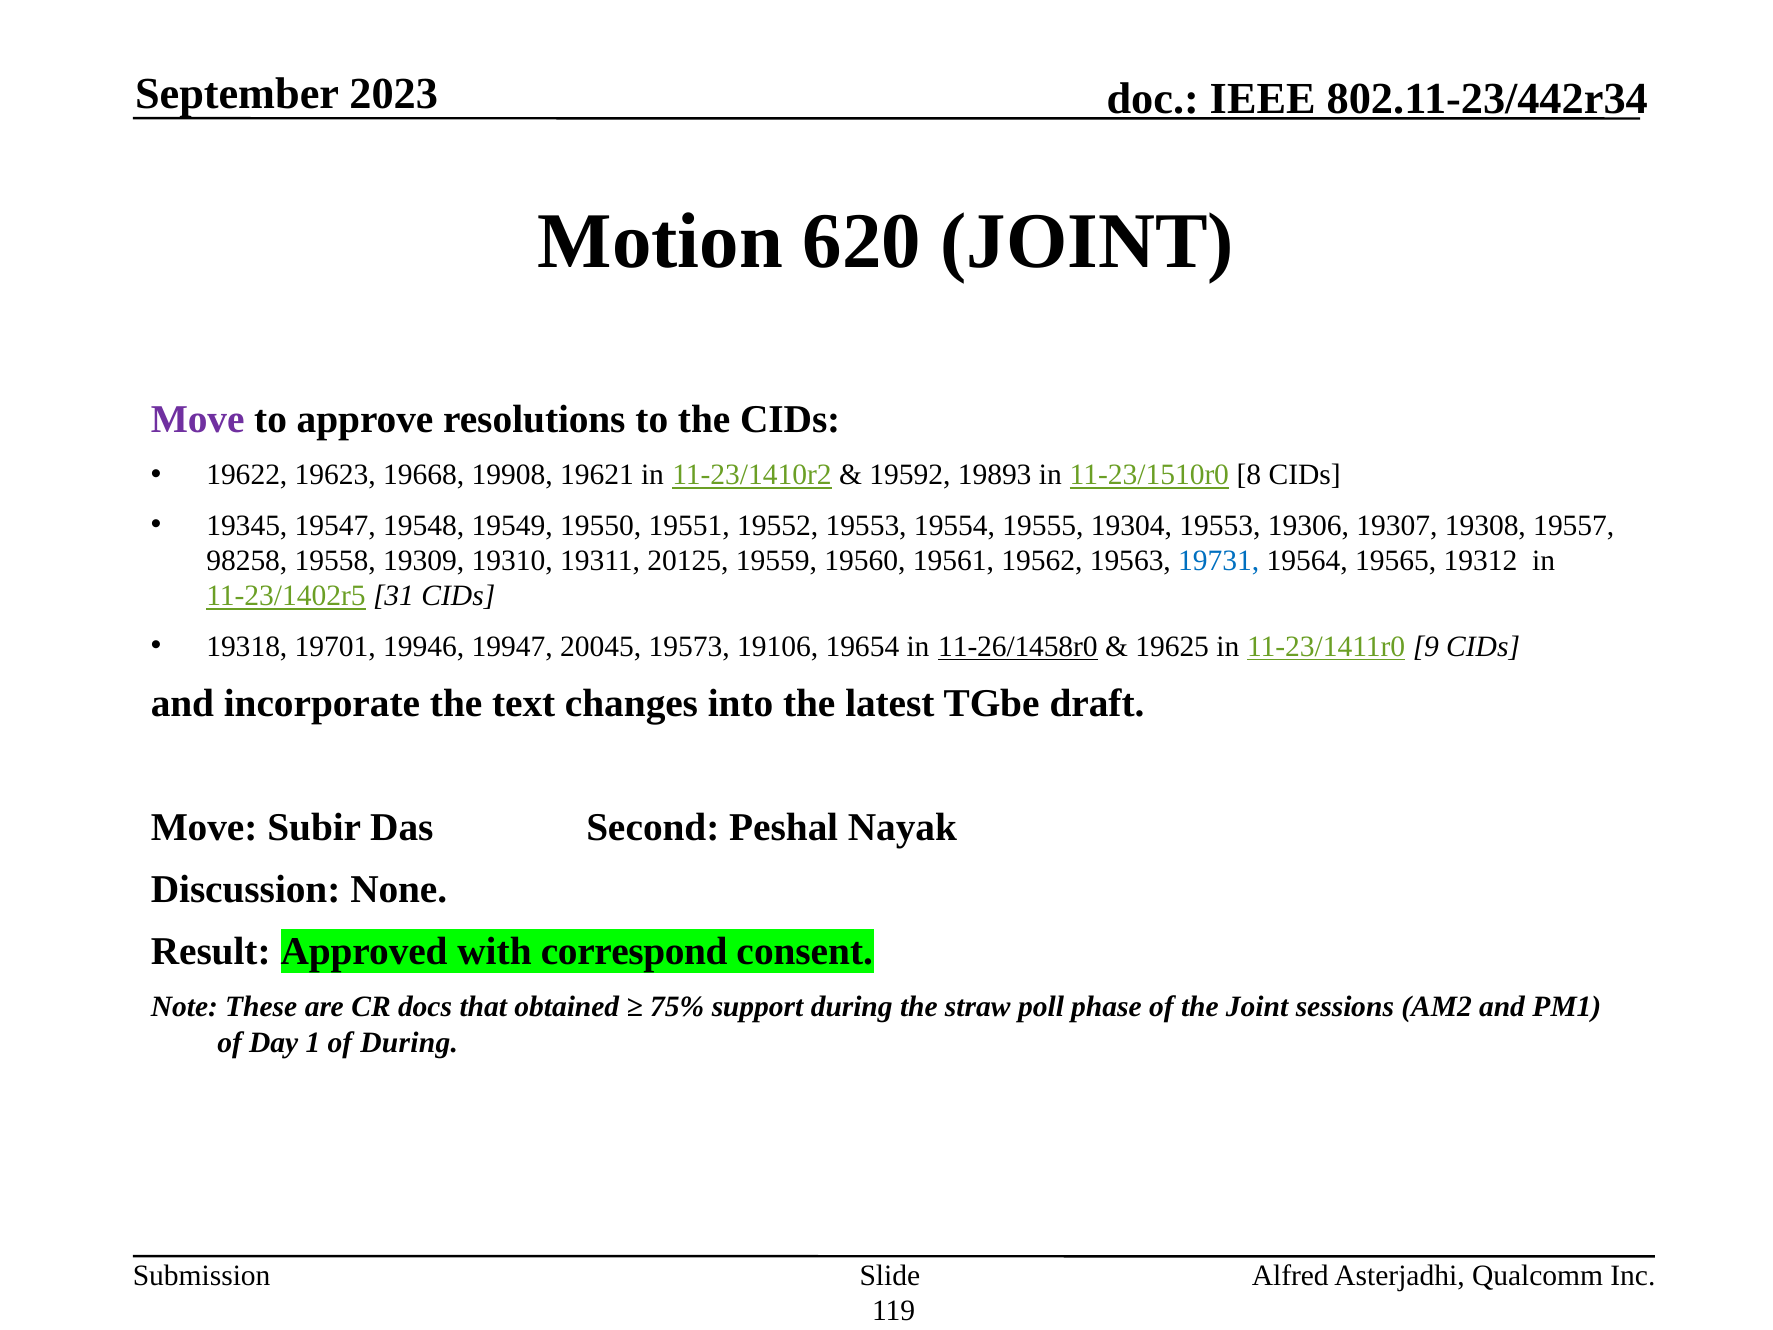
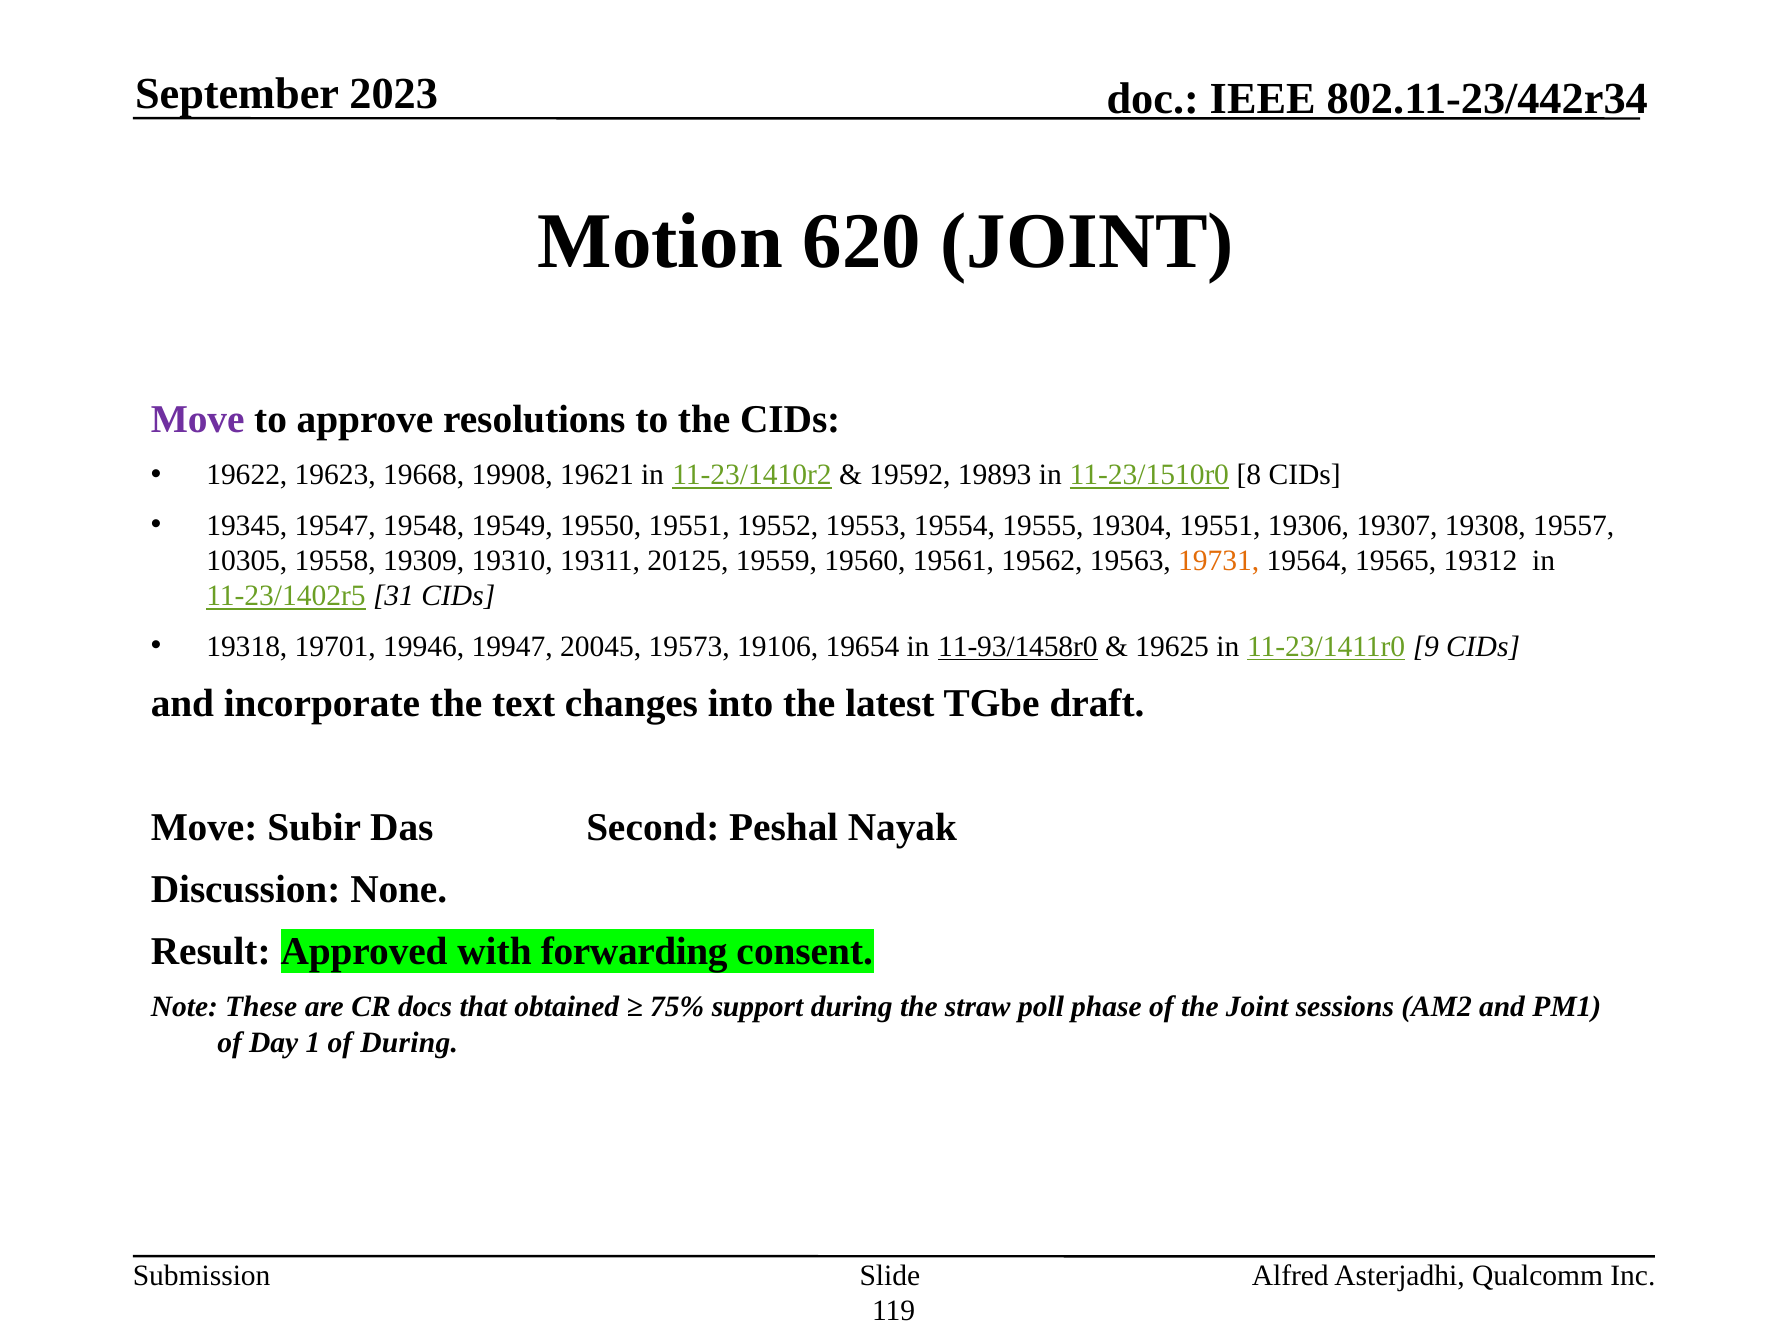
19304 19553: 19553 -> 19551
98258: 98258 -> 10305
19731 colour: blue -> orange
11-26/1458r0: 11-26/1458r0 -> 11-93/1458r0
correspond: correspond -> forwarding
